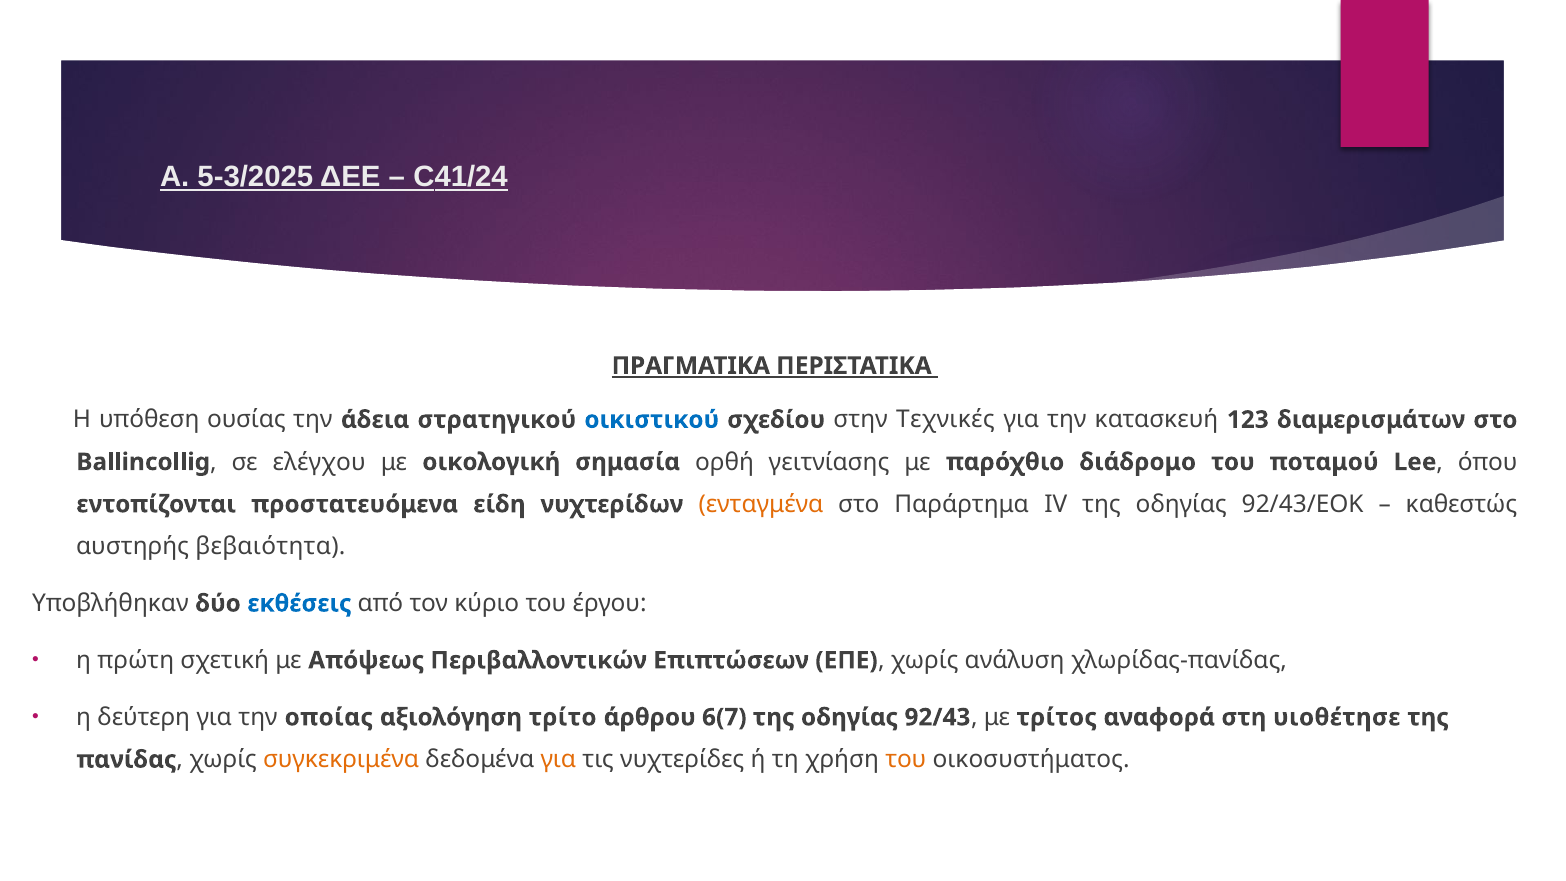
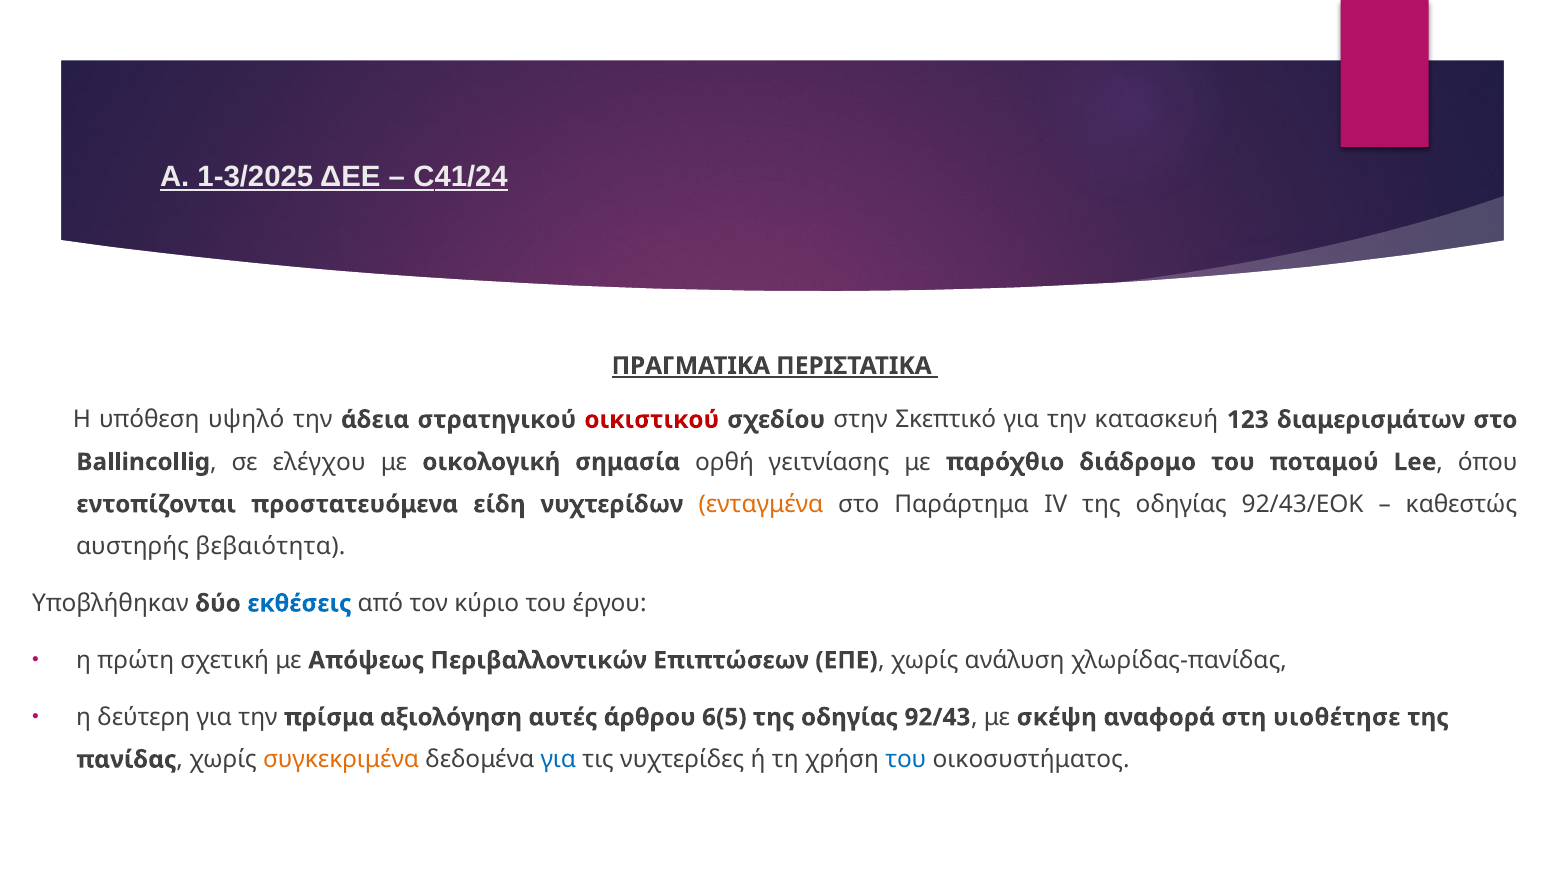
5-3/2025: 5-3/2025 -> 1-3/2025
ουσίας: ουσίας -> υψηλό
οικιστικού colour: blue -> red
Τεχνικές: Τεχνικές -> Σκεπτικό
οποίας: οποίας -> πρίσμα
τρίτο: τρίτο -> αυτές
6(7: 6(7 -> 6(5
τρίτος: τρίτος -> σκέψη
για at (558, 760) colour: orange -> blue
του at (906, 760) colour: orange -> blue
